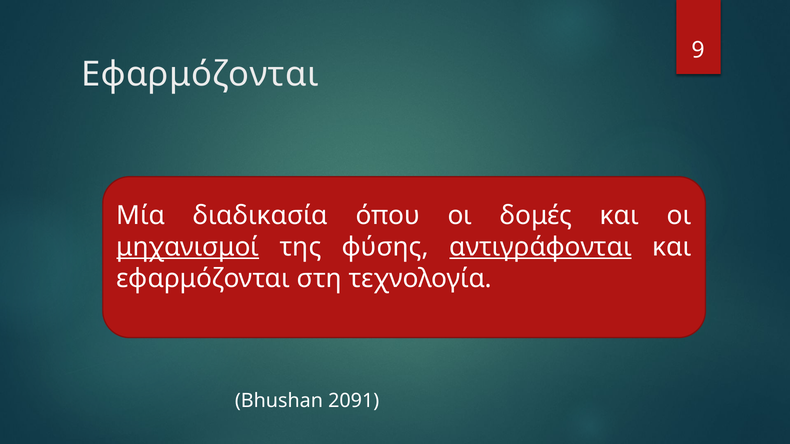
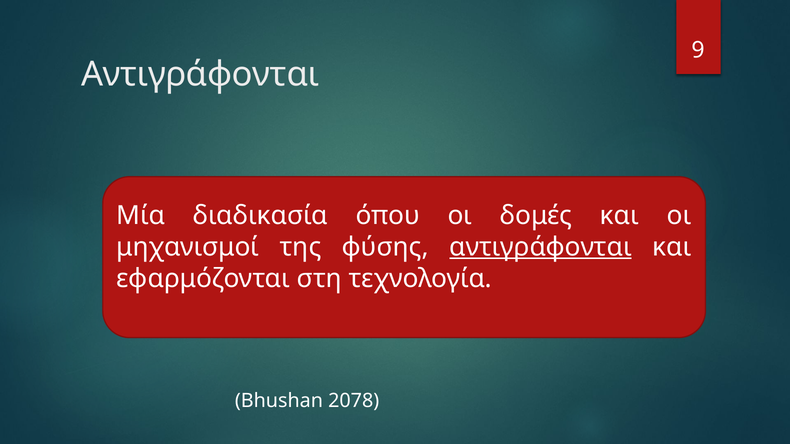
Εφαρμόζονται at (200, 74): Εφαρμόζονται -> Αντιγράφονται
μηχανισμοί underline: present -> none
2091: 2091 -> 2078
